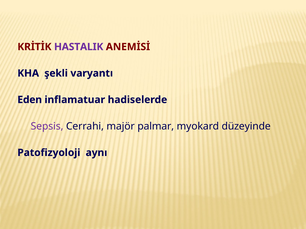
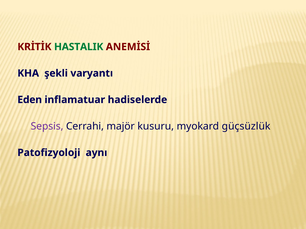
HASTALIK colour: purple -> green
palmar: palmar -> kusuru
düzeyinde: düzeyinde -> güçsüzlük
